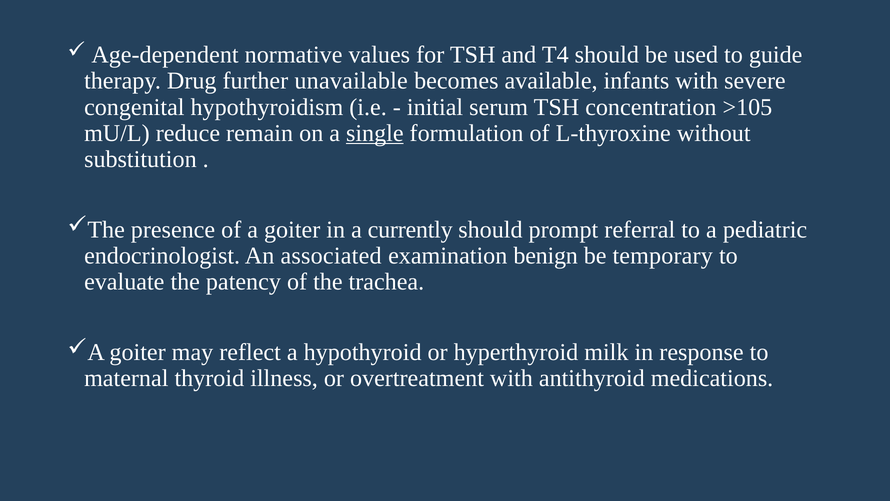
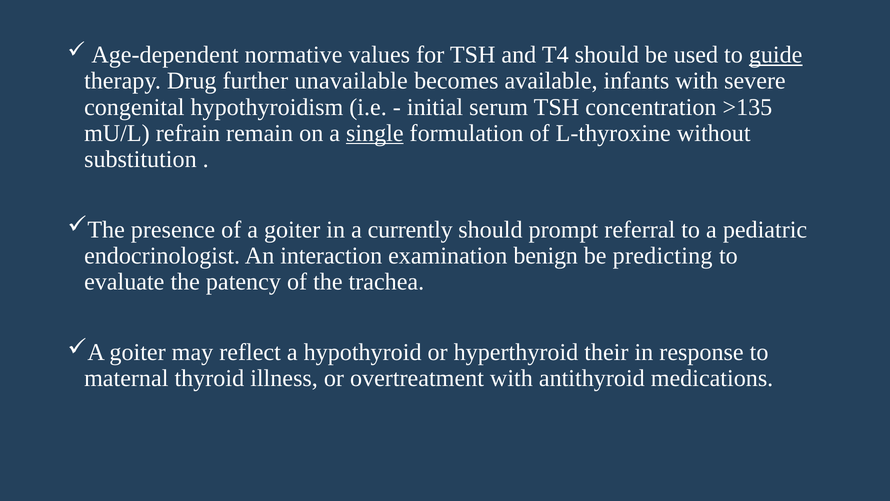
guide underline: none -> present
>105: >105 -> >135
reduce: reduce -> refrain
associated: associated -> interaction
temporary: temporary -> predicting
milk: milk -> their
